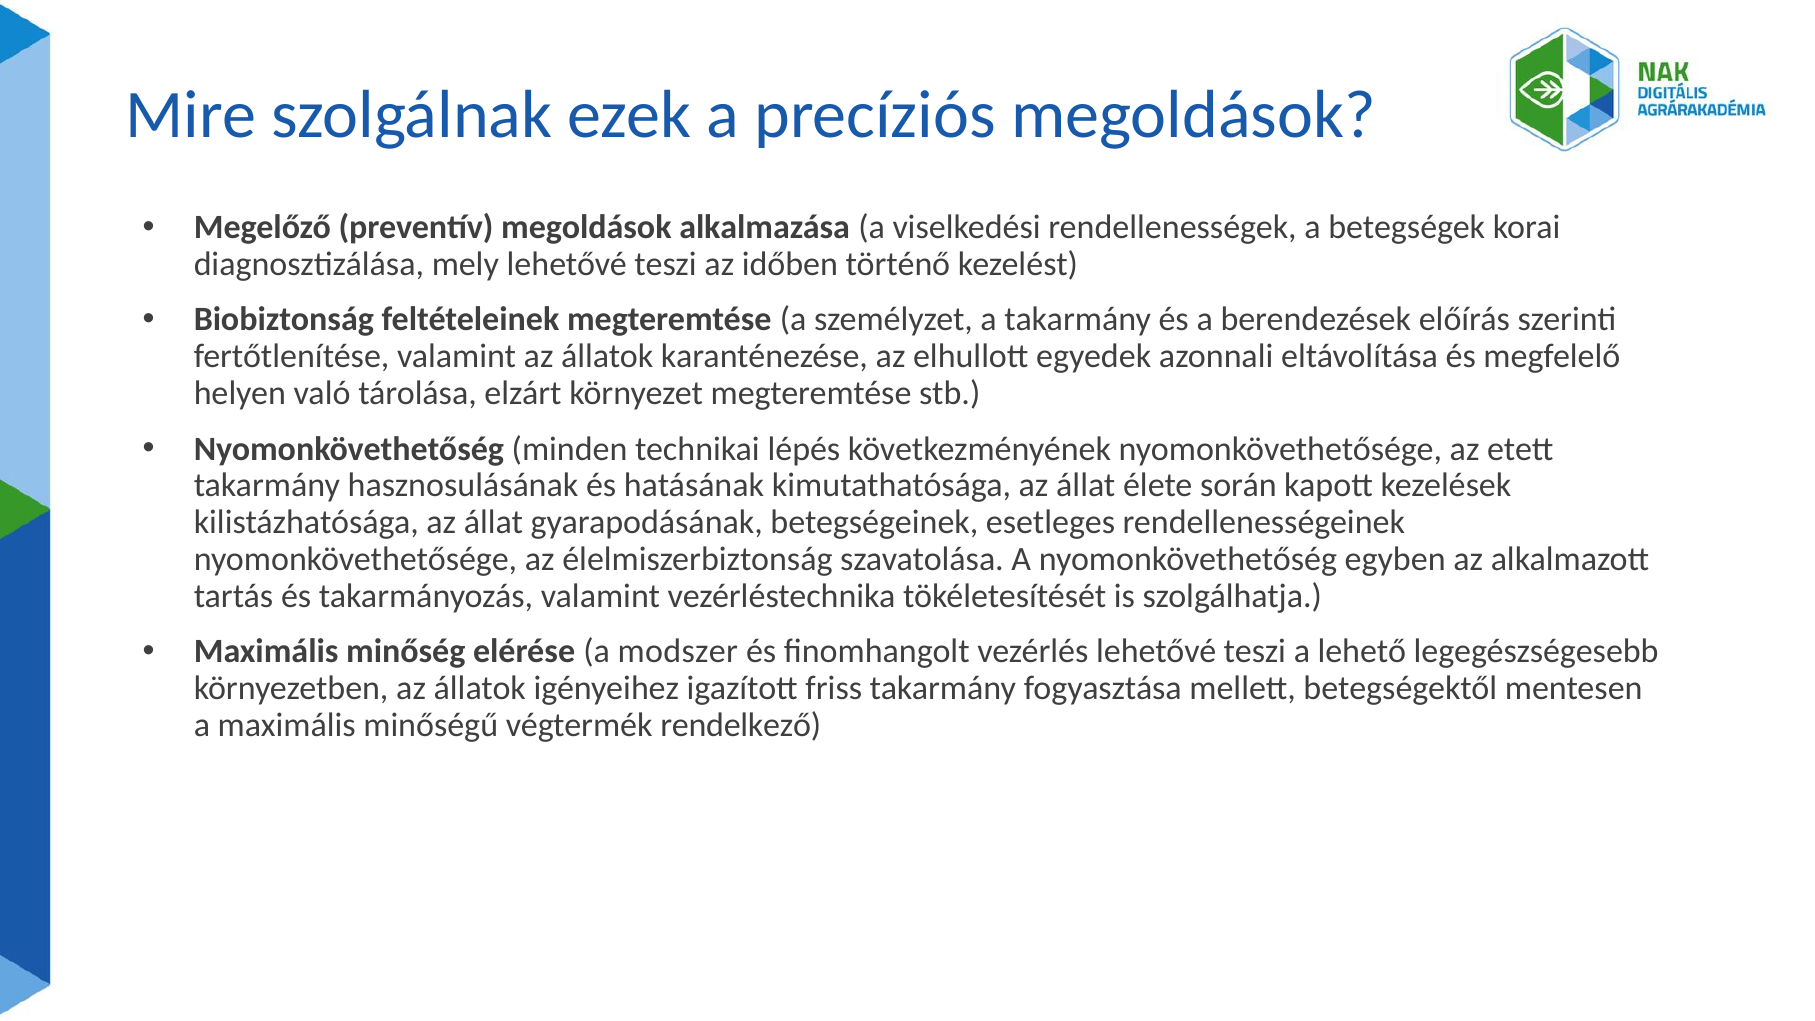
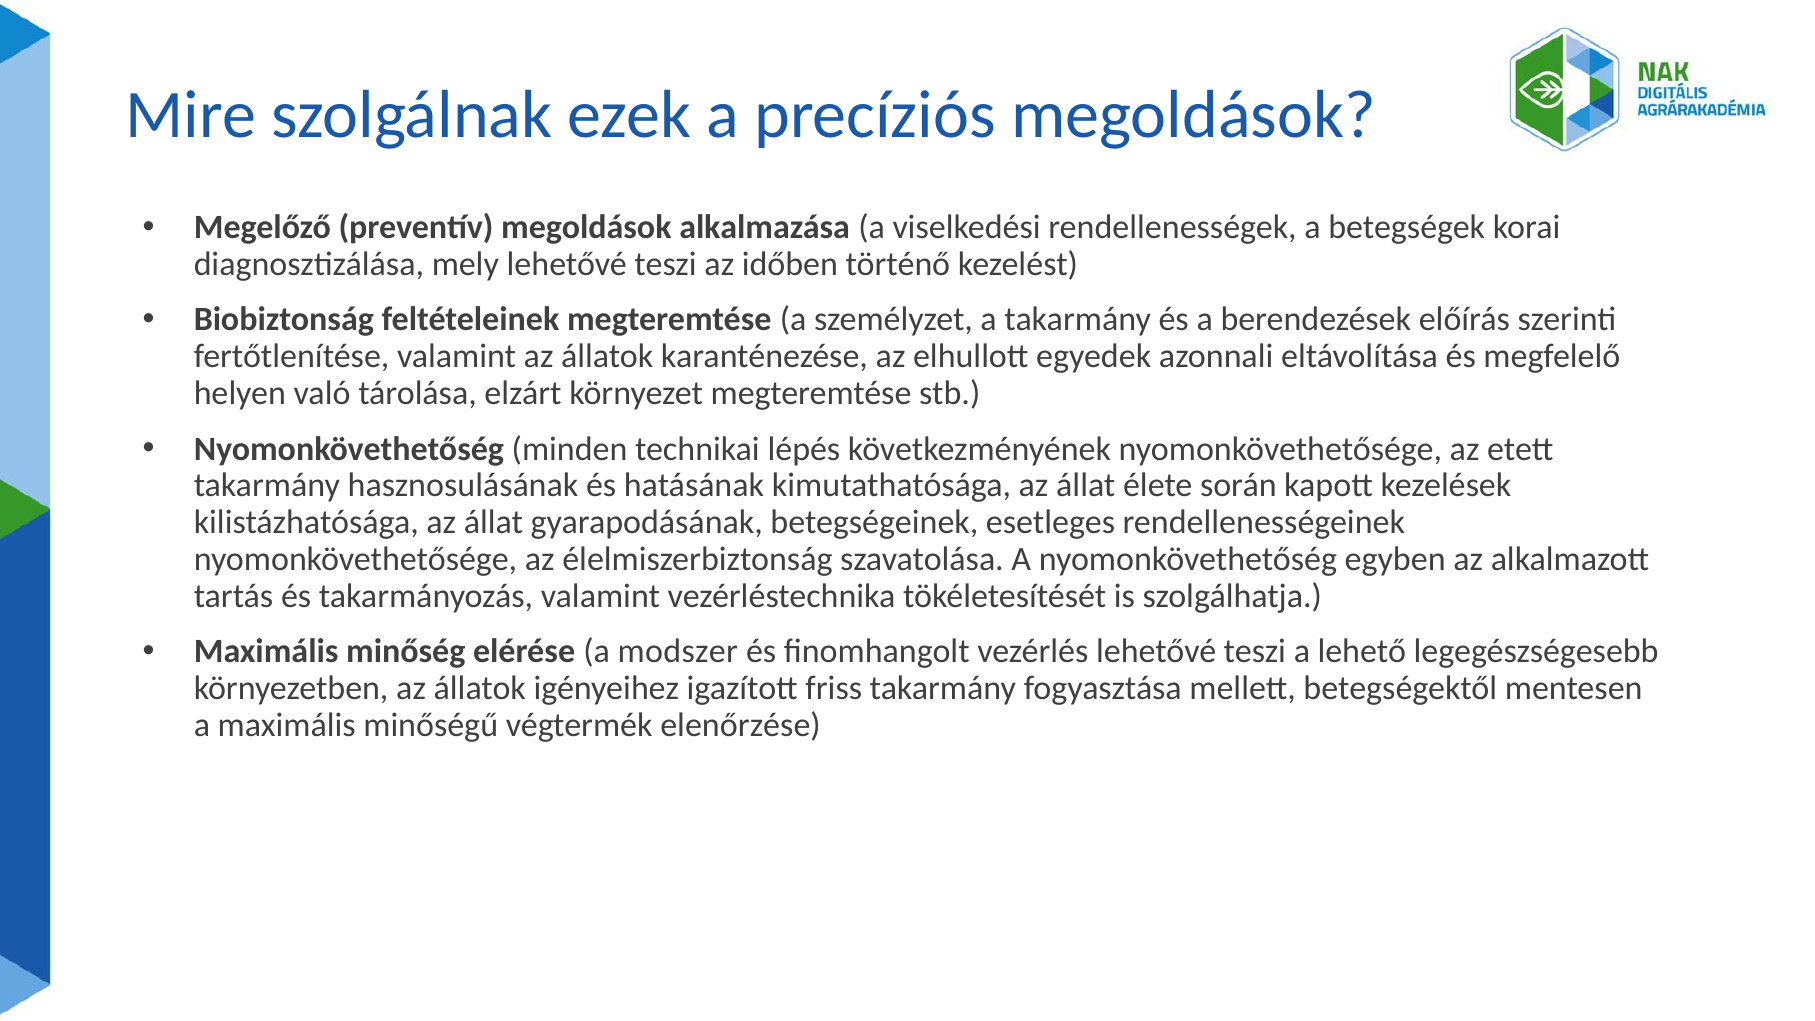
rendelkező: rendelkező -> elenőrzése
